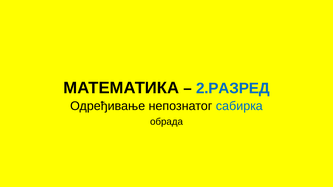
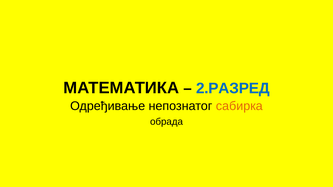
сабирка colour: blue -> orange
